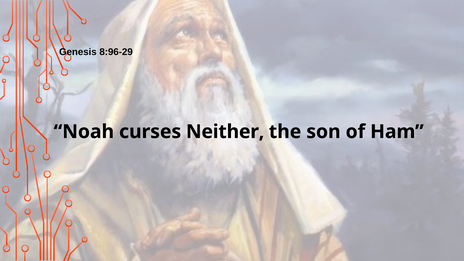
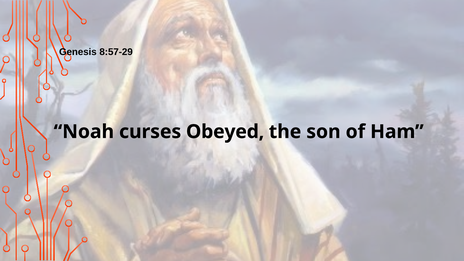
8:96-29: 8:96-29 -> 8:57-29
Neither: Neither -> Obeyed
